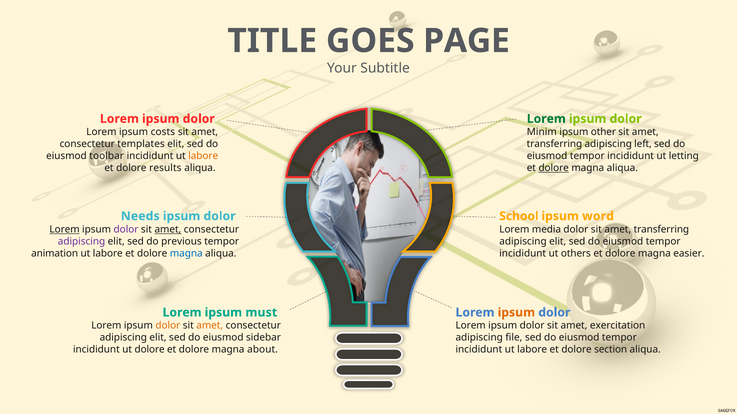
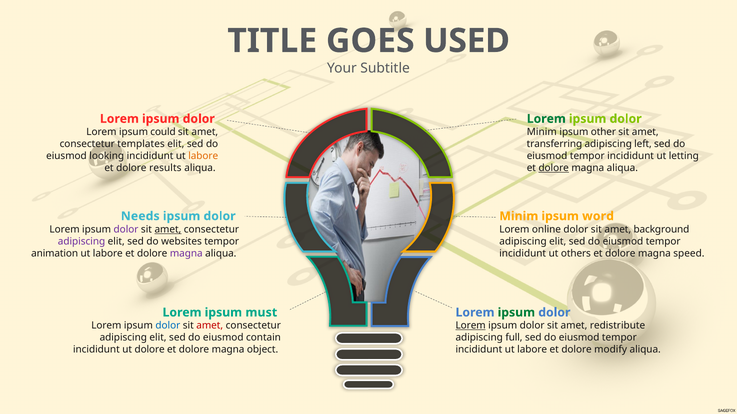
PAGE: PAGE -> USED
costs: costs -> could
toolbar: toolbar -> looking
School at (519, 216): School -> Minim
Lorem at (65, 230) underline: present -> none
media: media -> online
dolor sit amet transferring: transferring -> background
previous: previous -> websites
magna at (186, 254) colour: blue -> purple
easier: easier -> speed
ipsum at (516, 313) colour: orange -> green
dolor at (168, 326) colour: orange -> blue
amet at (210, 326) colour: orange -> red
Lorem at (471, 326) underline: none -> present
exercitation: exercitation -> redistribute
sidebar: sidebar -> contain
file: file -> full
about: about -> object
section: section -> modify
